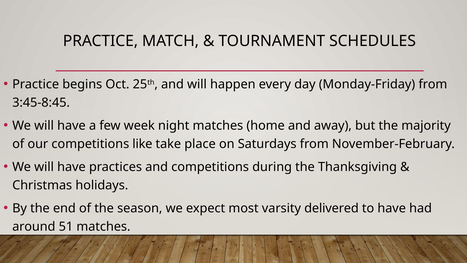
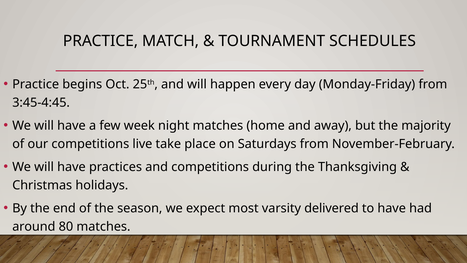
3:45-8:45: 3:45-8:45 -> 3:45-4:45
like: like -> live
51: 51 -> 80
